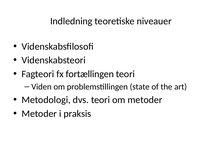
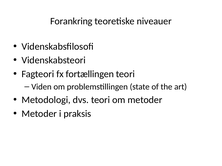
Indledning: Indledning -> Forankring
